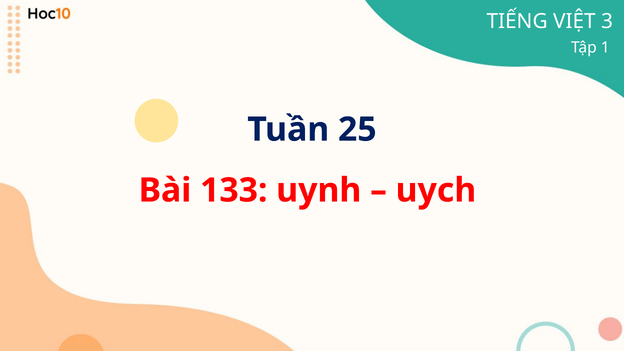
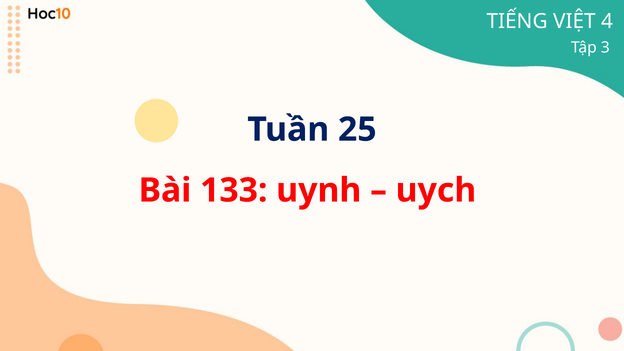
3: 3 -> 4
1: 1 -> 3
